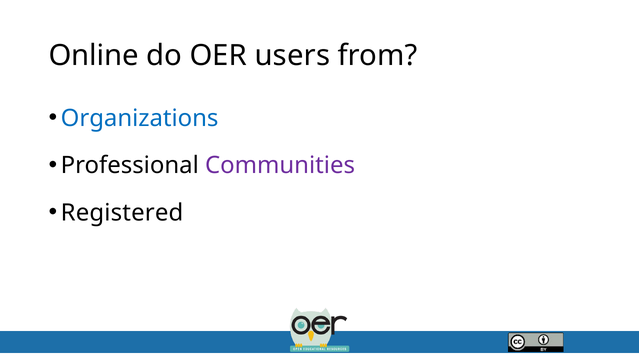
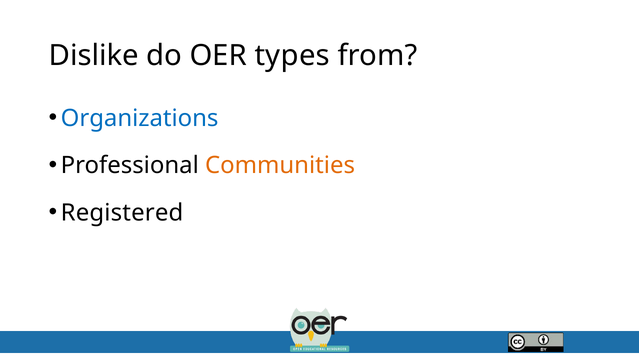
Online: Online -> Dislike
users: users -> types
Communities colour: purple -> orange
